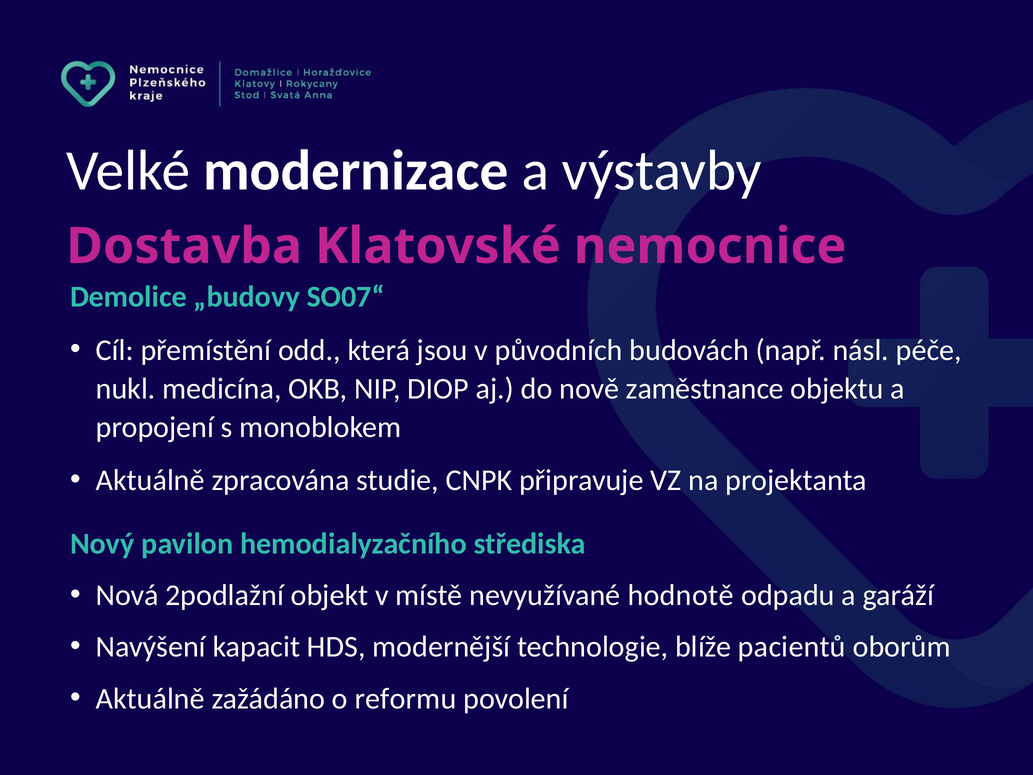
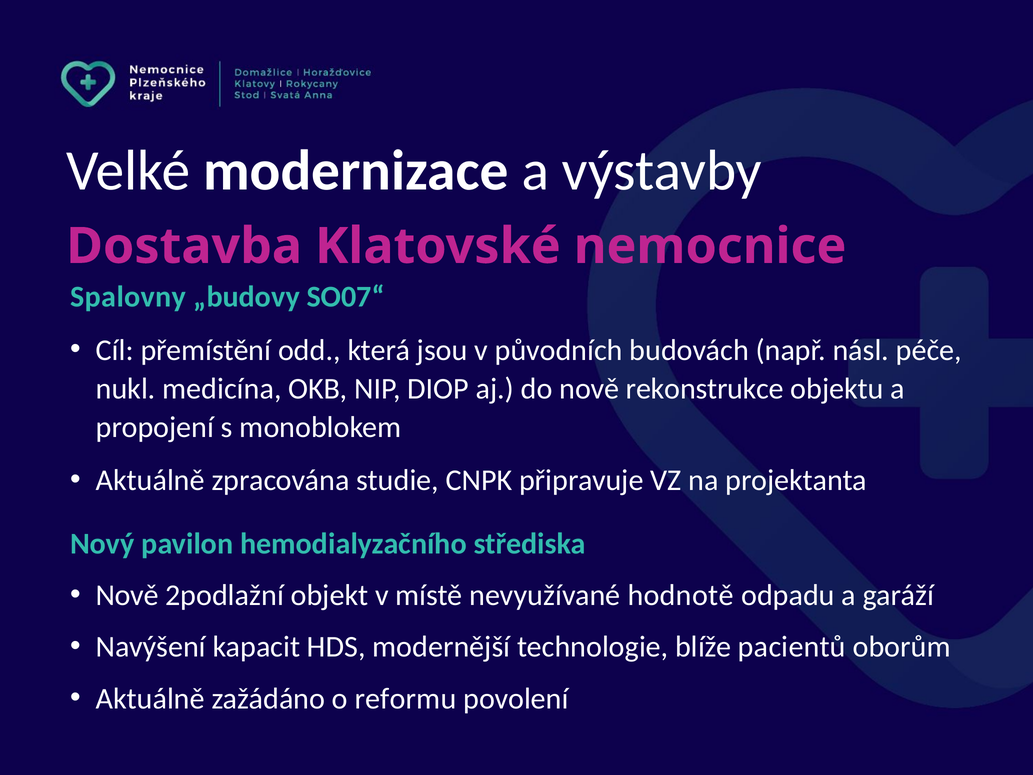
Demolice: Demolice -> Spalovny
zaměstnance: zaměstnance -> rekonstrukce
Nová at (127, 595): Nová -> Nově
